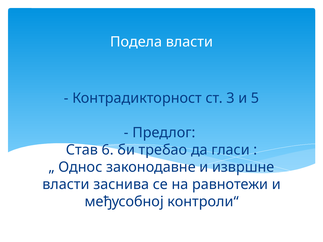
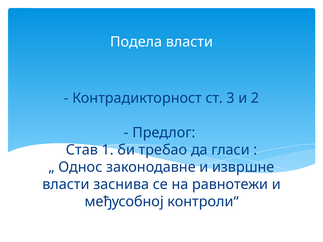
5: 5 -> 2
6: 6 -> 1
